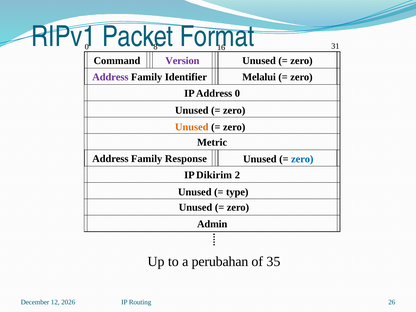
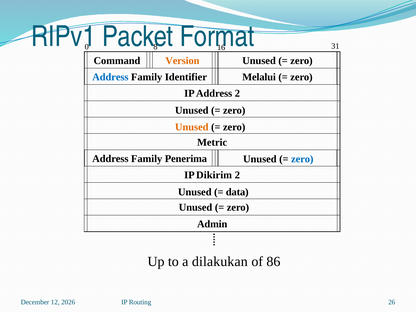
Version colour: purple -> orange
Address at (110, 77) colour: purple -> blue
Address 0: 0 -> 2
Response: Response -> Penerima
type: type -> data
perubahan: perubahan -> dilakukan
35: 35 -> 86
